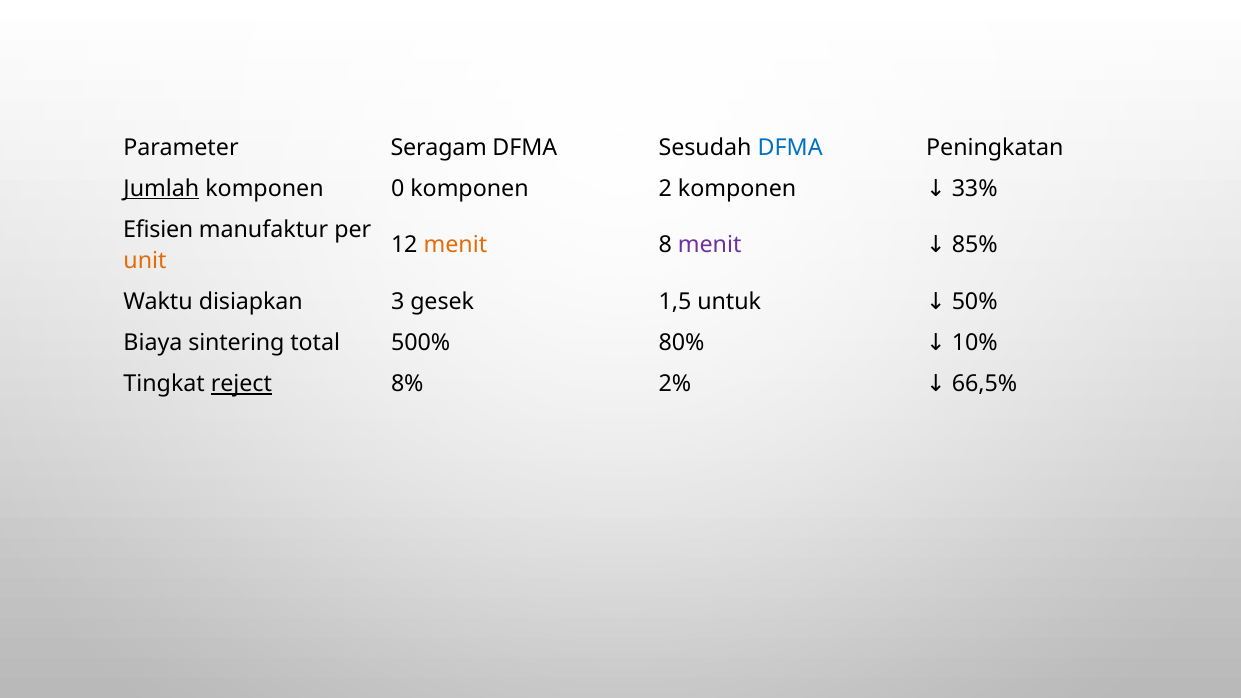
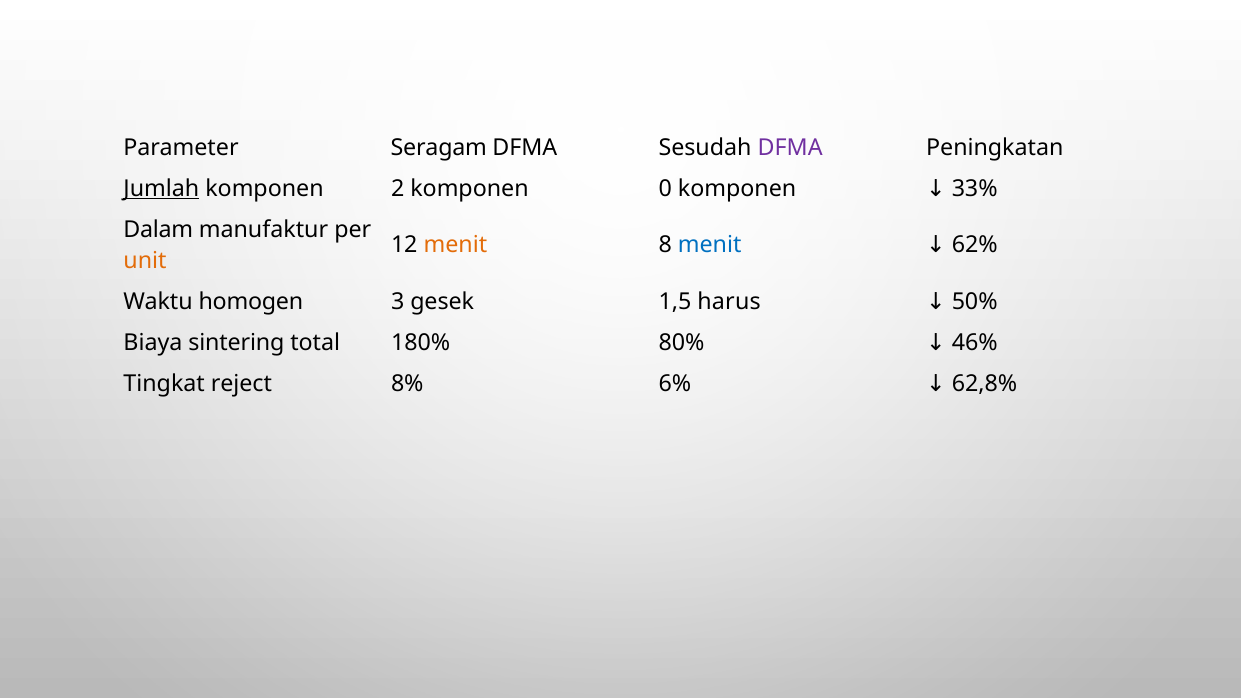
DFMA at (790, 147) colour: blue -> purple
0: 0 -> 2
2: 2 -> 0
Efisien: Efisien -> Dalam
menit at (710, 245) colour: purple -> blue
85%: 85% -> 62%
disiapkan: disiapkan -> homogen
untuk: untuk -> harus
500%: 500% -> 180%
10%: 10% -> 46%
reject underline: present -> none
2%: 2% -> 6%
66,5%: 66,5% -> 62,8%
